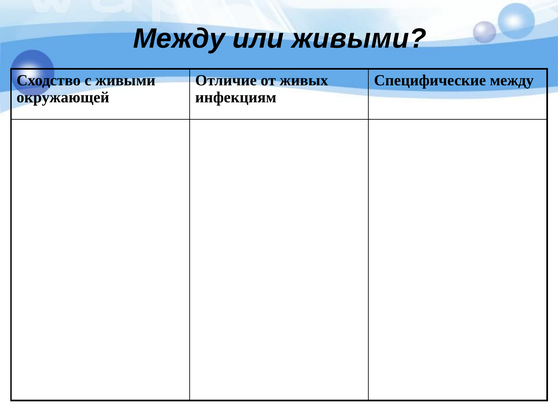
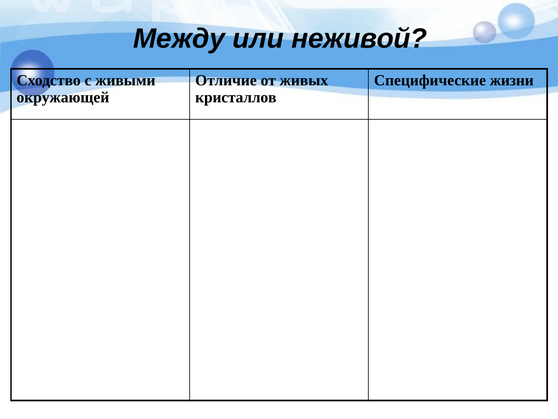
или живыми: живыми -> неживой
Специфические между: между -> жизни
инфекциям: инфекциям -> кристаллов
